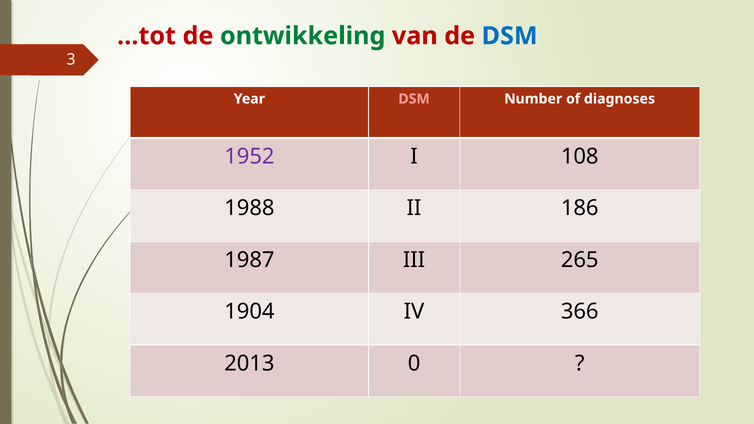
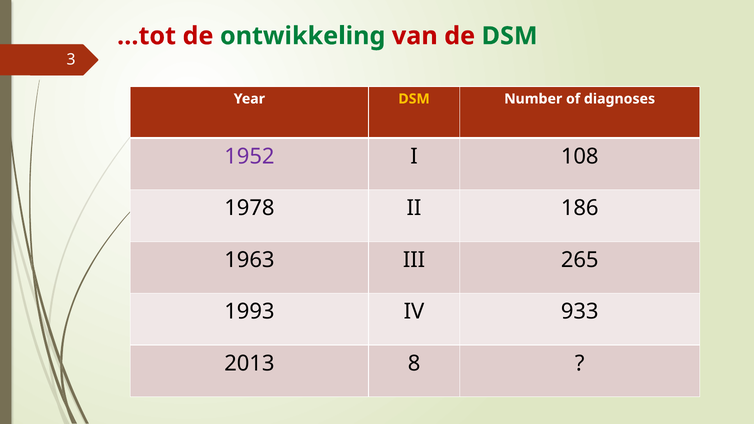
DSM at (510, 36) colour: blue -> green
DSM at (414, 99) colour: pink -> yellow
1988: 1988 -> 1978
1987: 1987 -> 1963
1904: 1904 -> 1993
366: 366 -> 933
0: 0 -> 8
